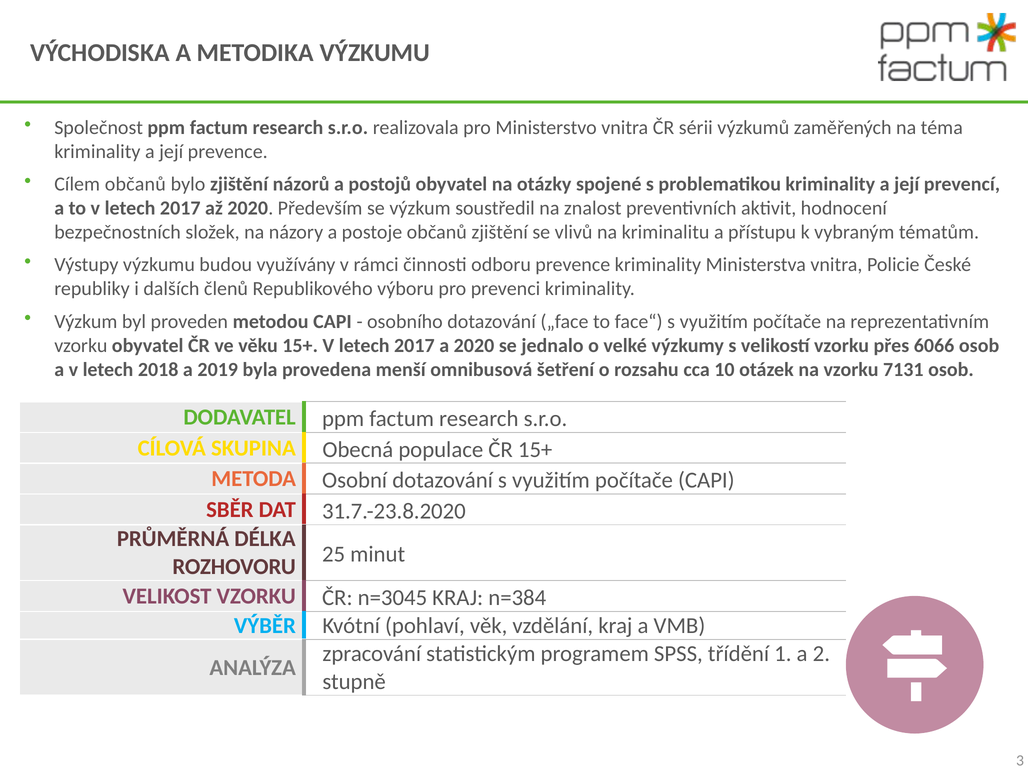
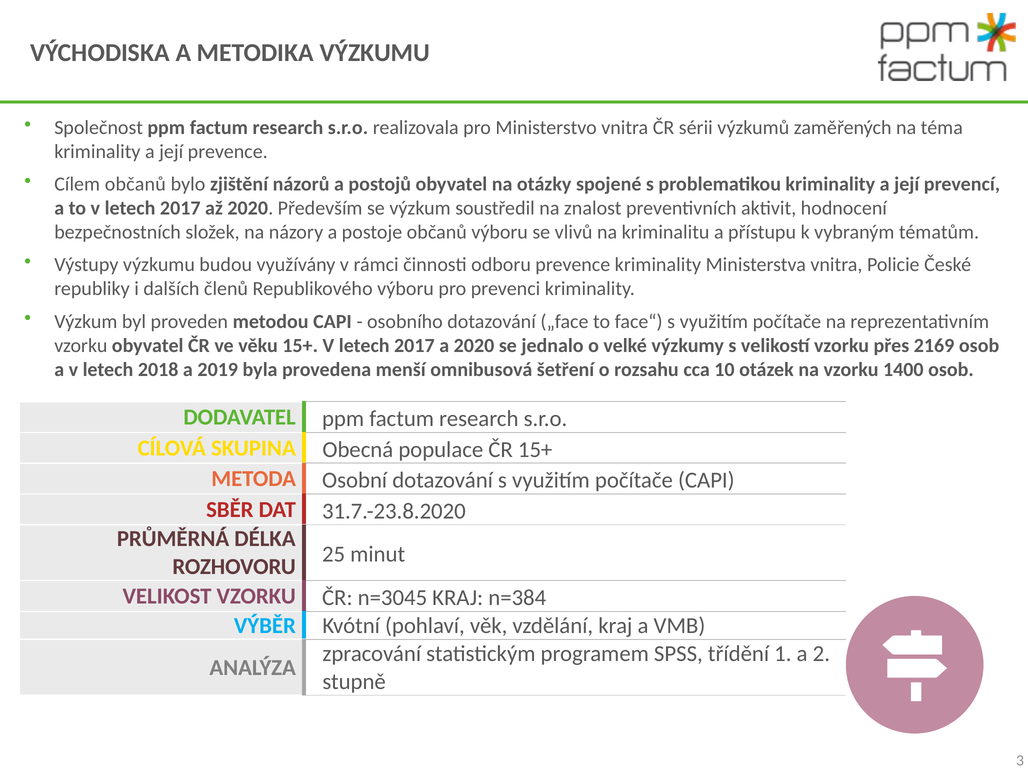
občanů zjištění: zjištění -> výboru
6066: 6066 -> 2169
7131: 7131 -> 1400
